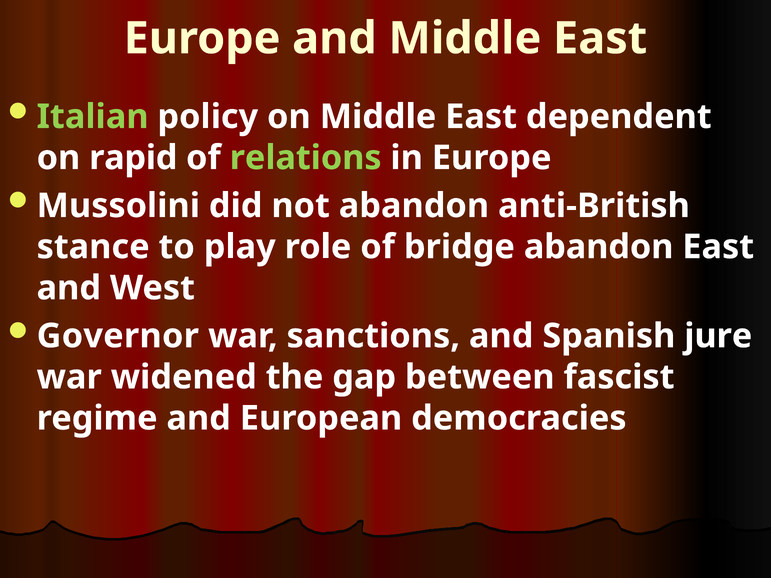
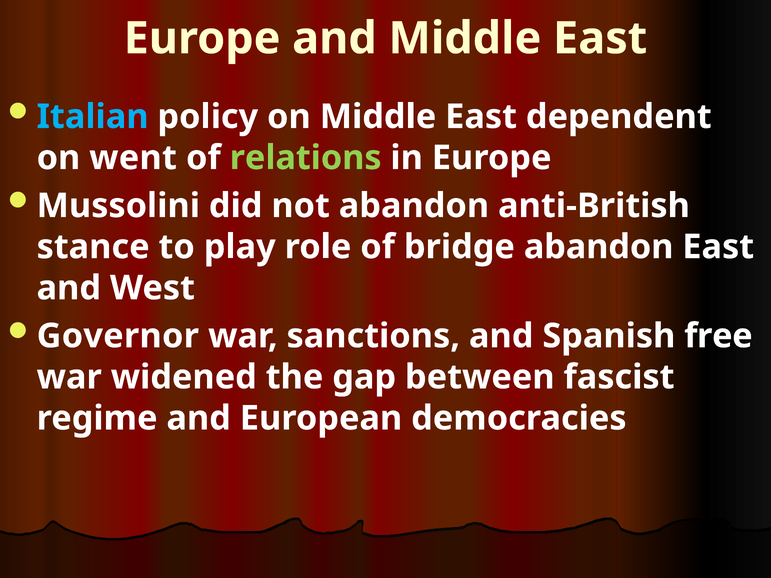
Italian colour: light green -> light blue
rapid: rapid -> went
jure: jure -> free
